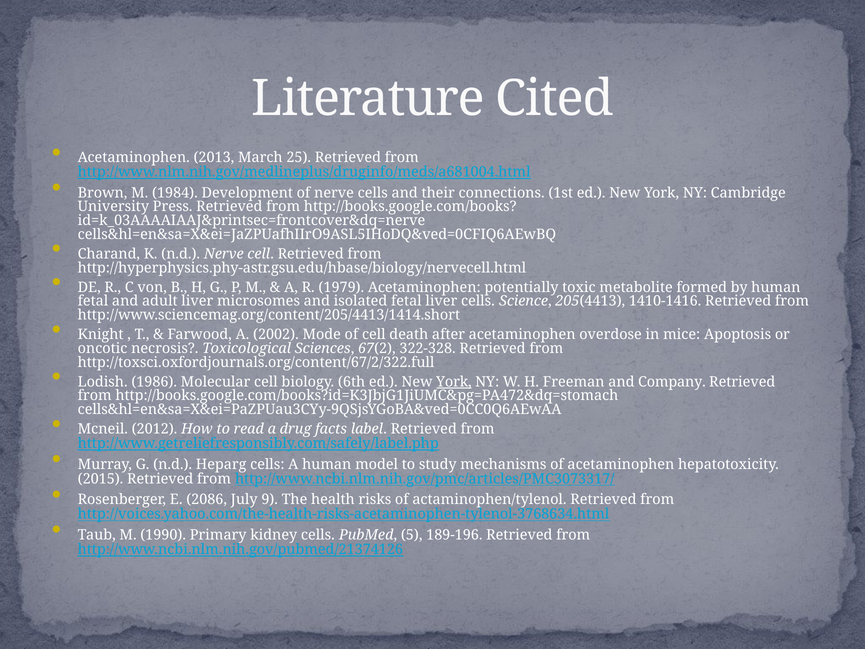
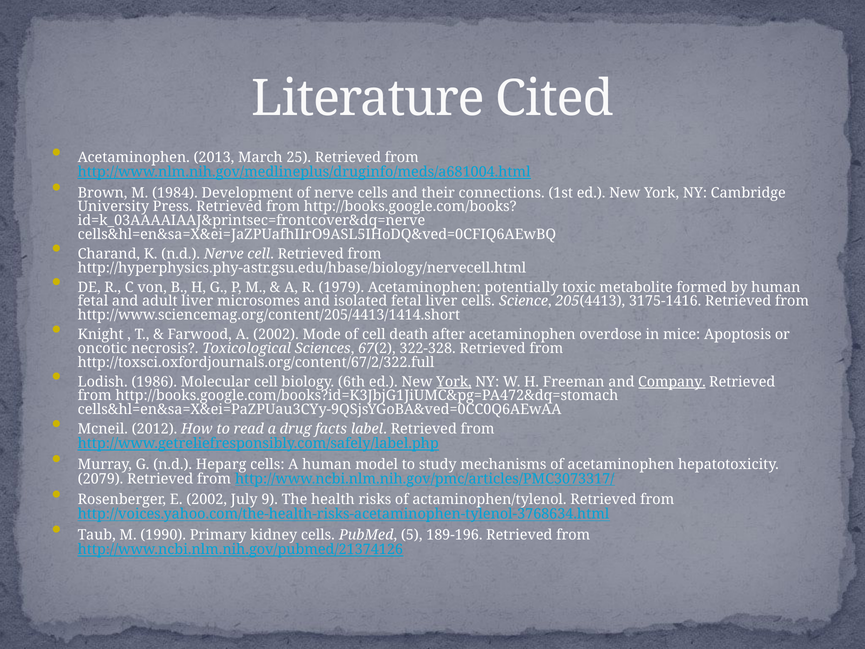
1410-1416: 1410-1416 -> 3175-1416
Company underline: none -> present
2015: 2015 -> 2079
E 2086: 2086 -> 2002
